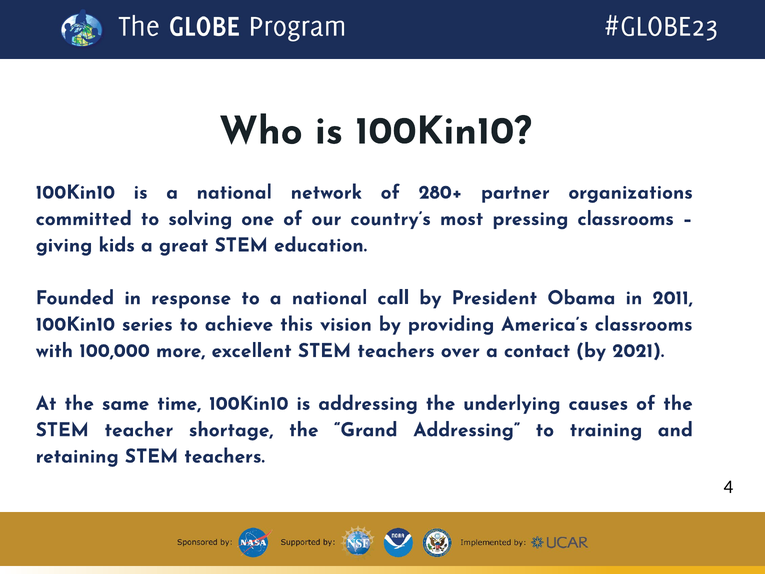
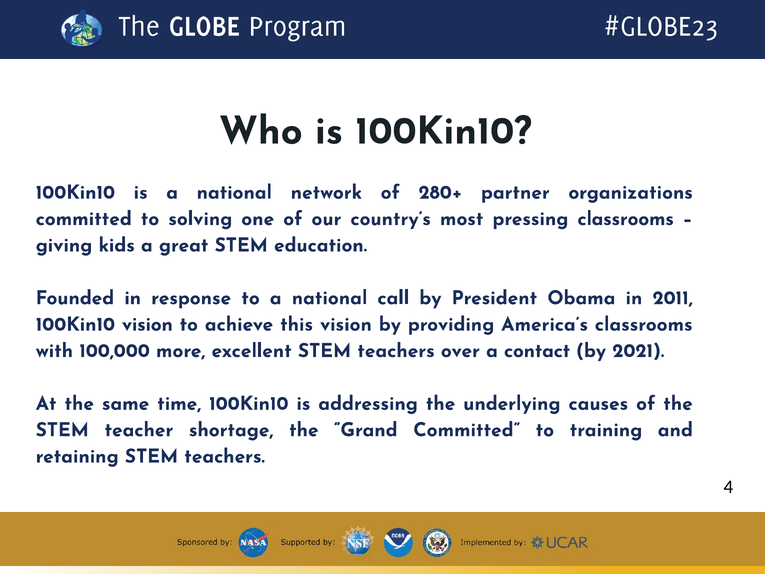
100Kin10 series: series -> vision
Grand Addressing: Addressing -> Committed
